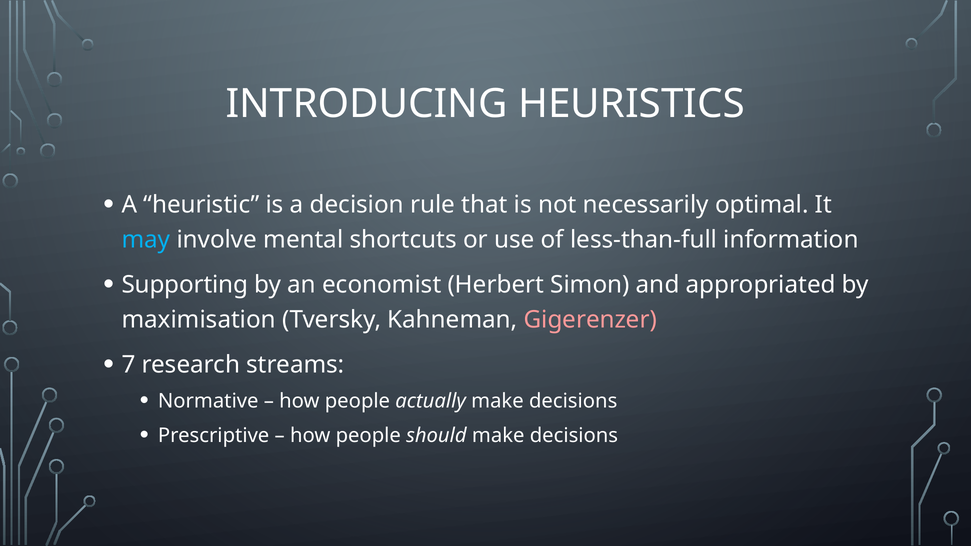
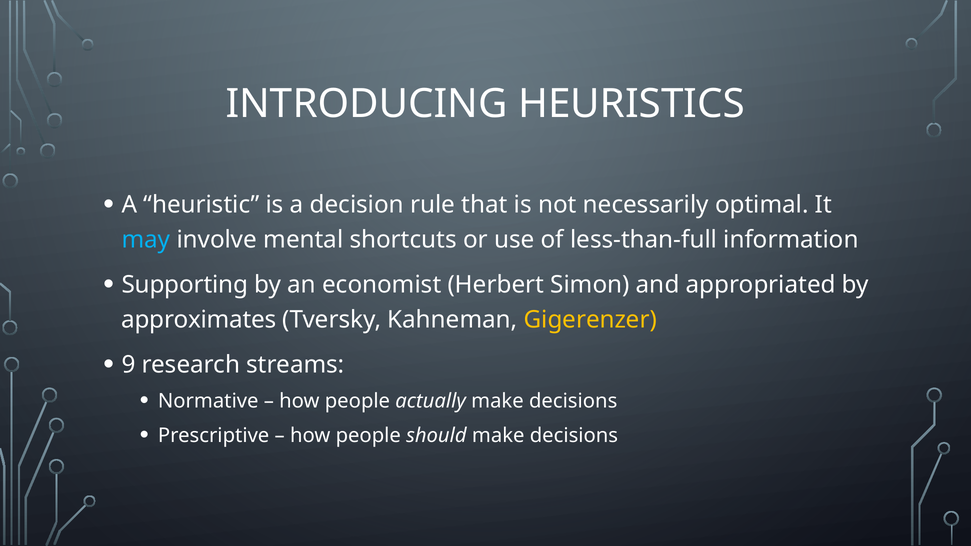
maximisation: maximisation -> approximates
Gigerenzer colour: pink -> yellow
7: 7 -> 9
